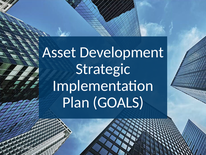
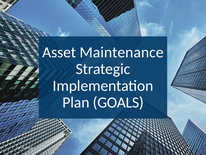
Development: Development -> Maintenance
